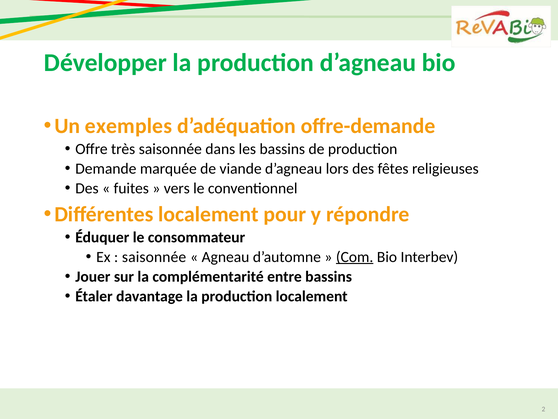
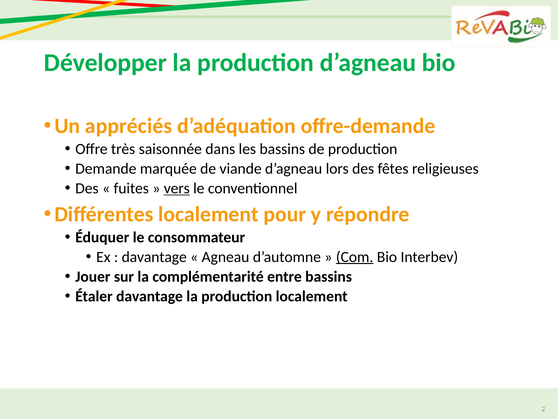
exemples: exemples -> appréciés
vers underline: none -> present
saisonnée at (154, 257): saisonnée -> davantage
